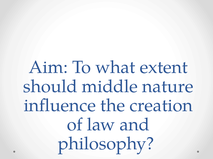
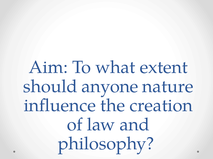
middle: middle -> anyone
